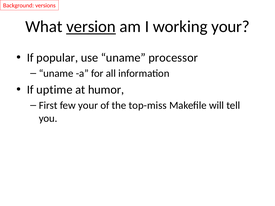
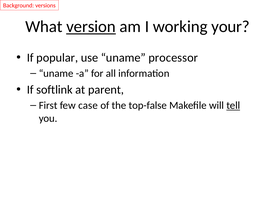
uptime: uptime -> softlink
humor: humor -> parent
few your: your -> case
top-miss: top-miss -> top-false
tell underline: none -> present
